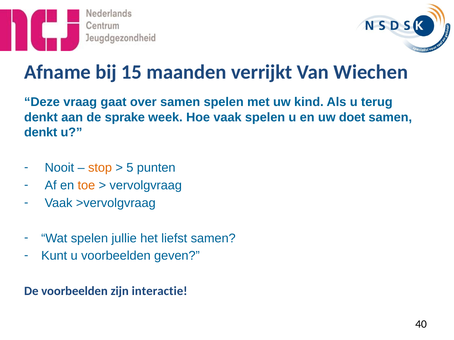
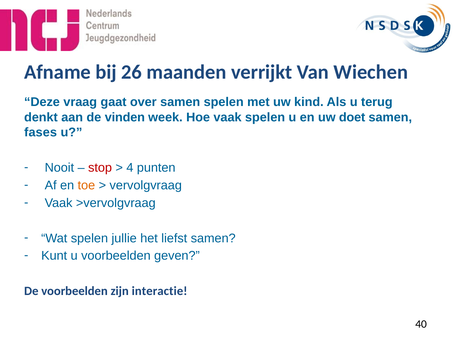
15: 15 -> 26
sprake: sprake -> vinden
denkt at (41, 133): denkt -> fases
stop colour: orange -> red
5: 5 -> 4
